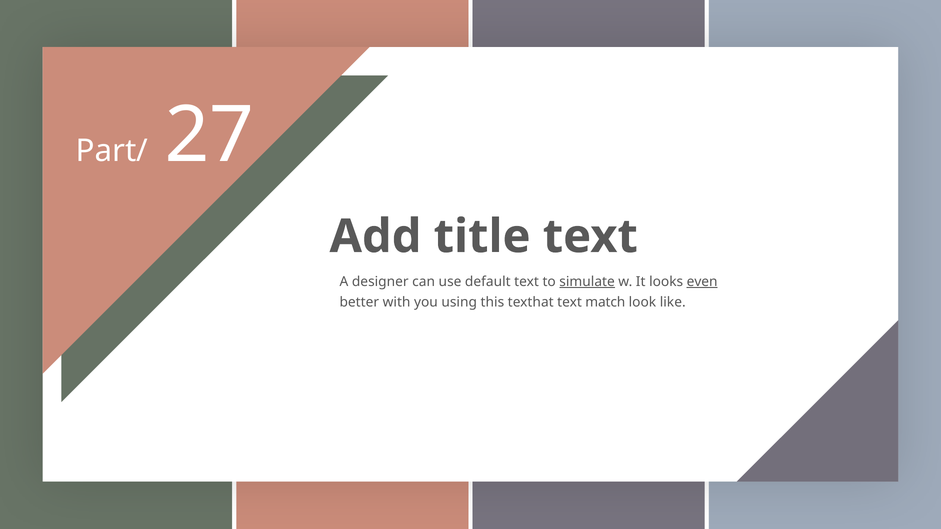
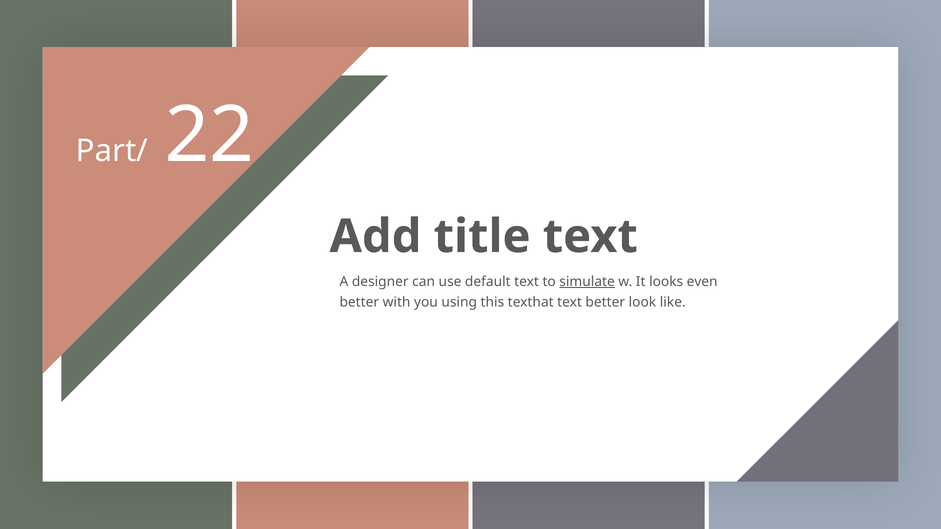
27: 27 -> 22
even underline: present -> none
text match: match -> better
